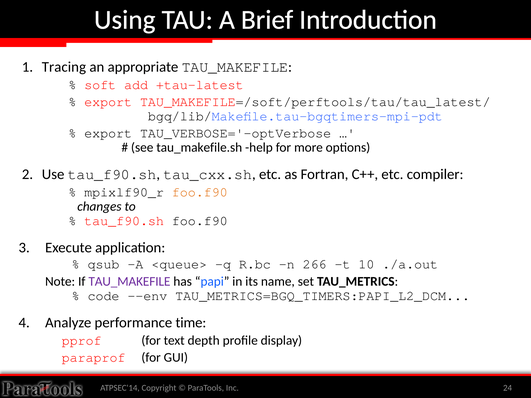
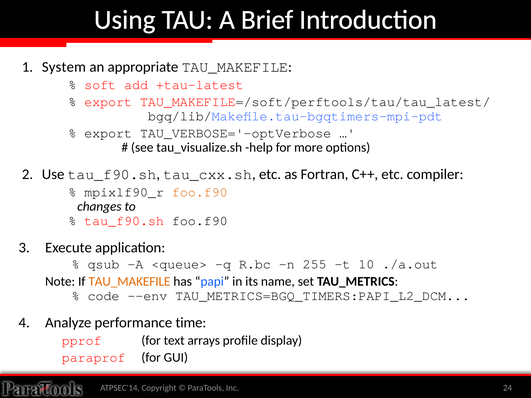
Tracing: Tracing -> System
tau_makefile.sh: tau_makefile.sh -> tau_visualize.sh
266: 266 -> 255
TAU_MAKEFILE at (129, 281) colour: purple -> orange
depth: depth -> arrays
